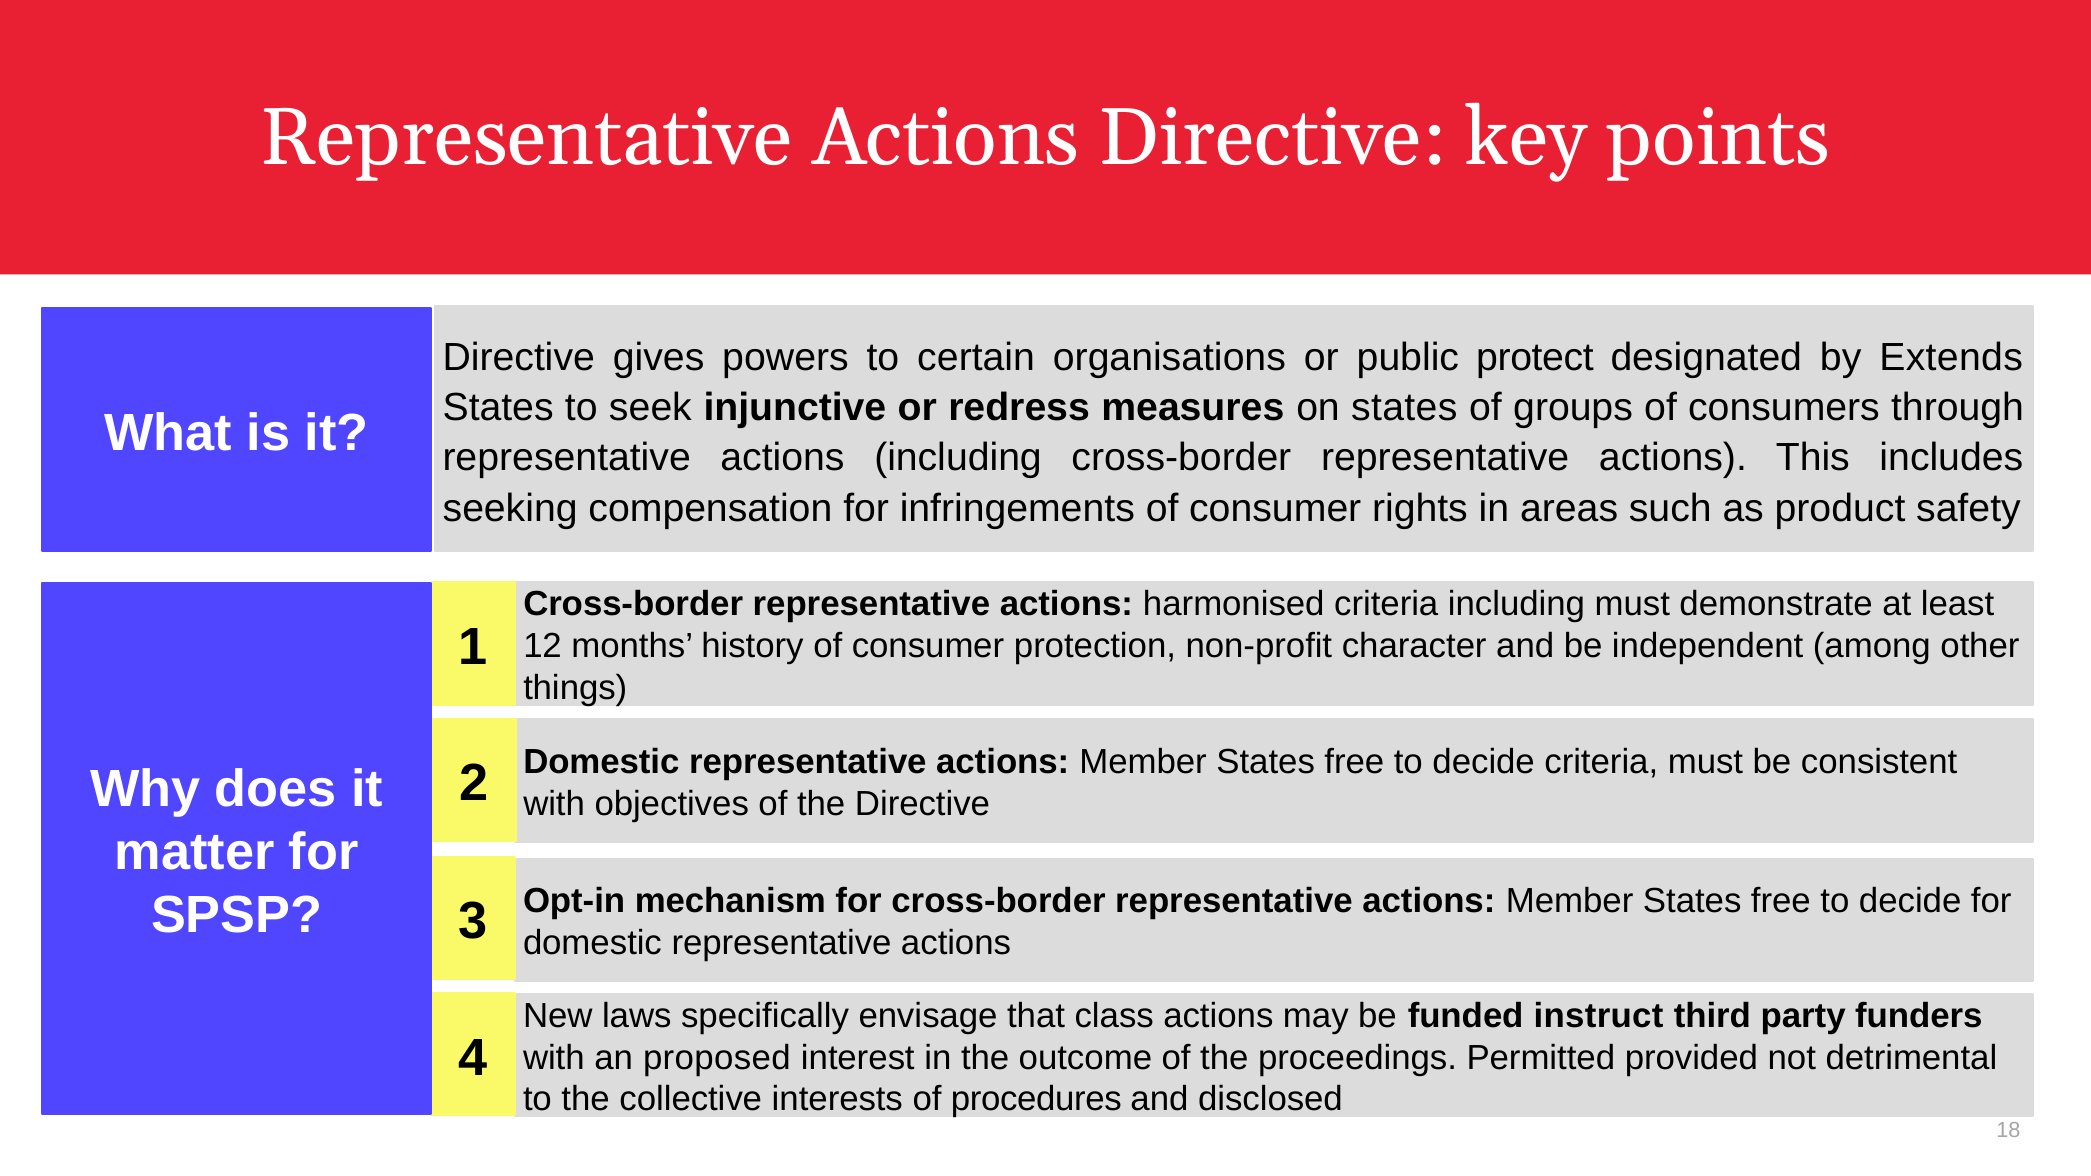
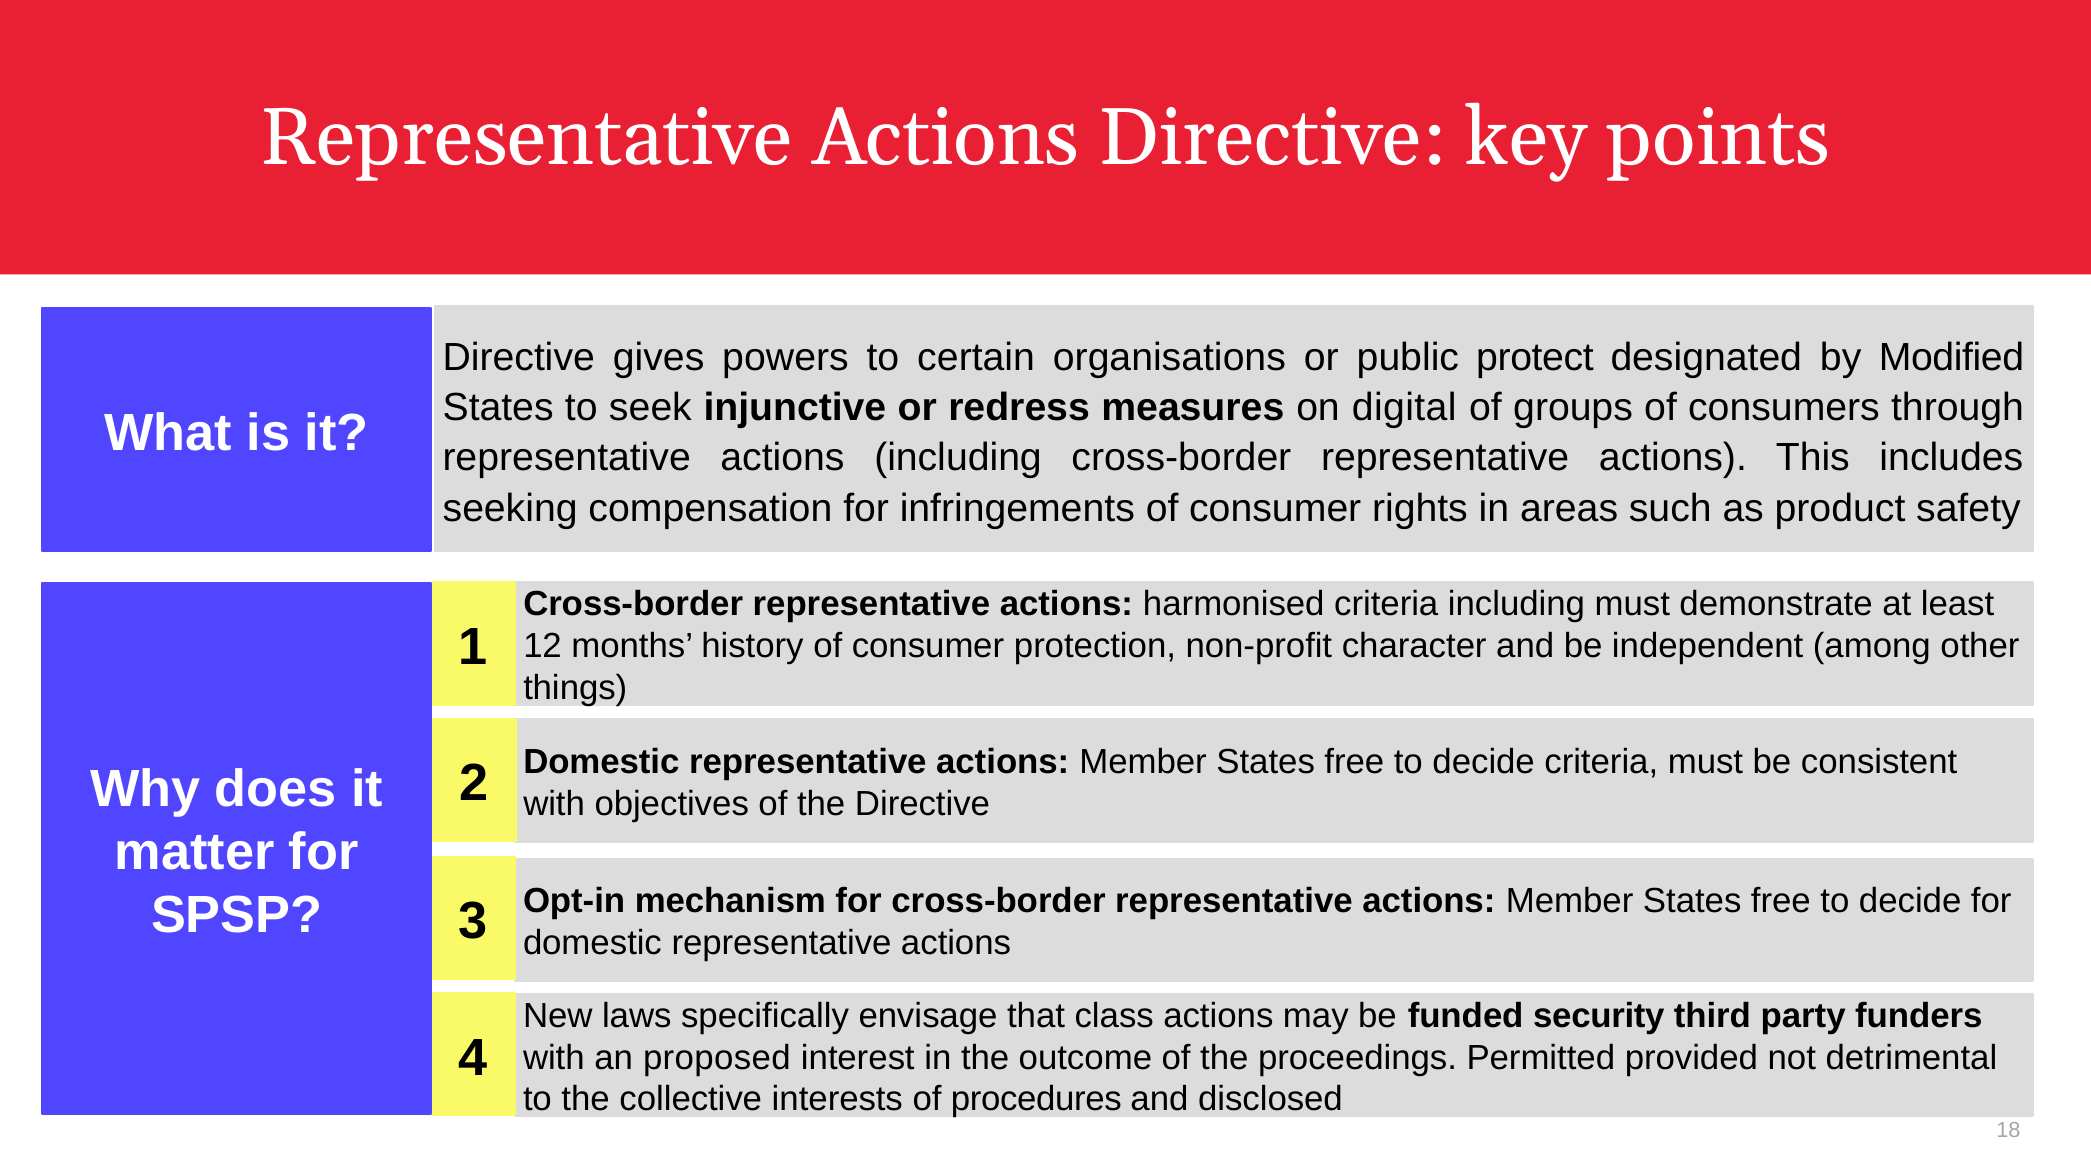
Extends: Extends -> Modified
on states: states -> digital
instruct: instruct -> security
